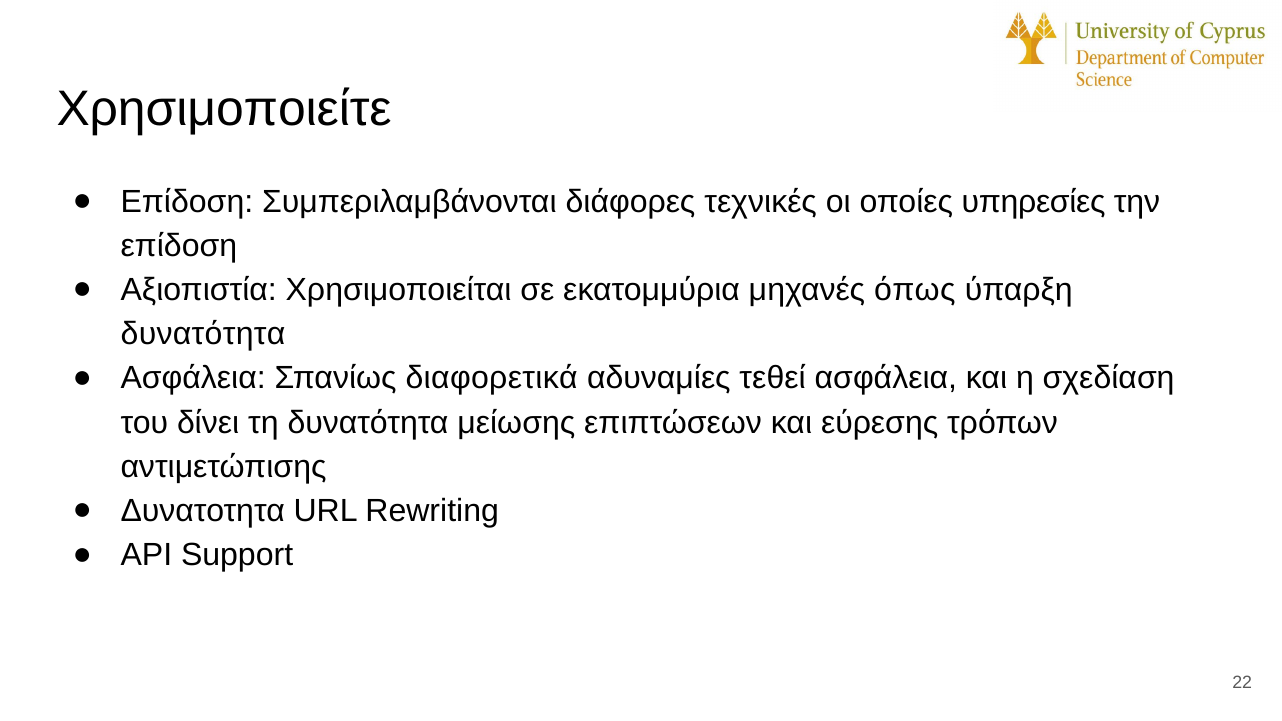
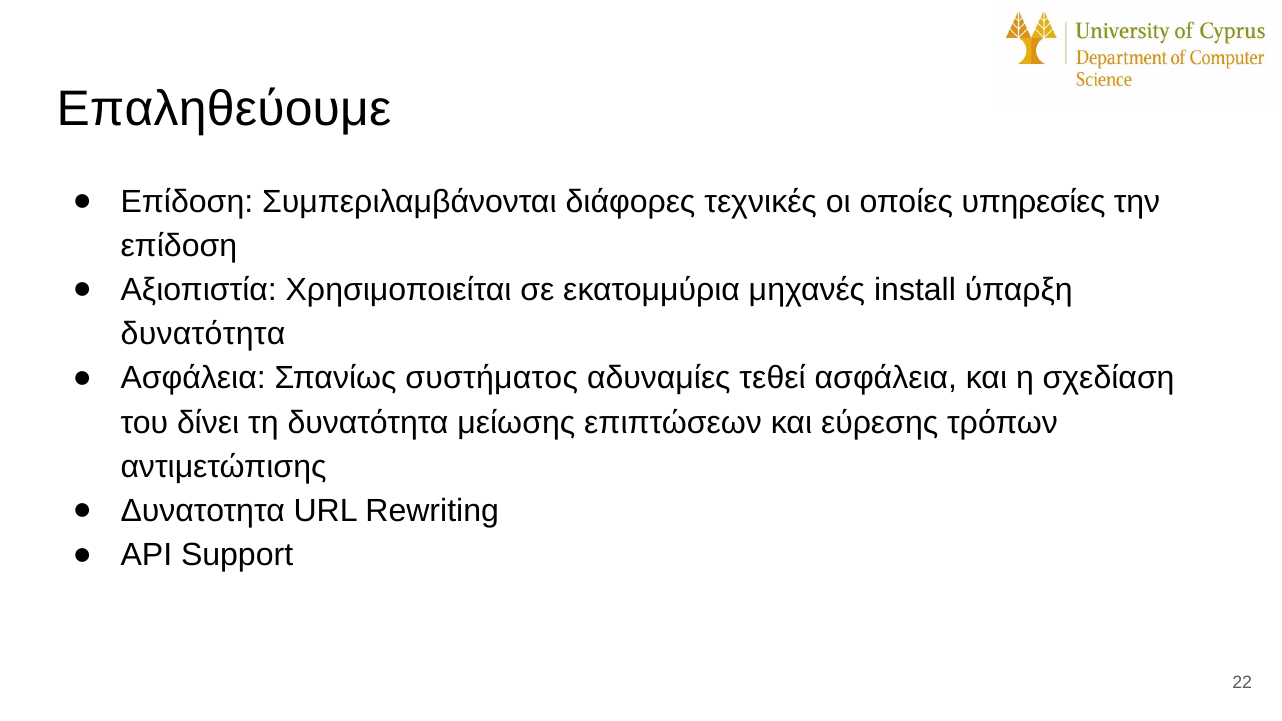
Χρησιμοποιείτε: Χρησιμοποιείτε -> Επαληθεύουμε
όπως: όπως -> install
διαφορετικά: διαφορετικά -> συστήματος
